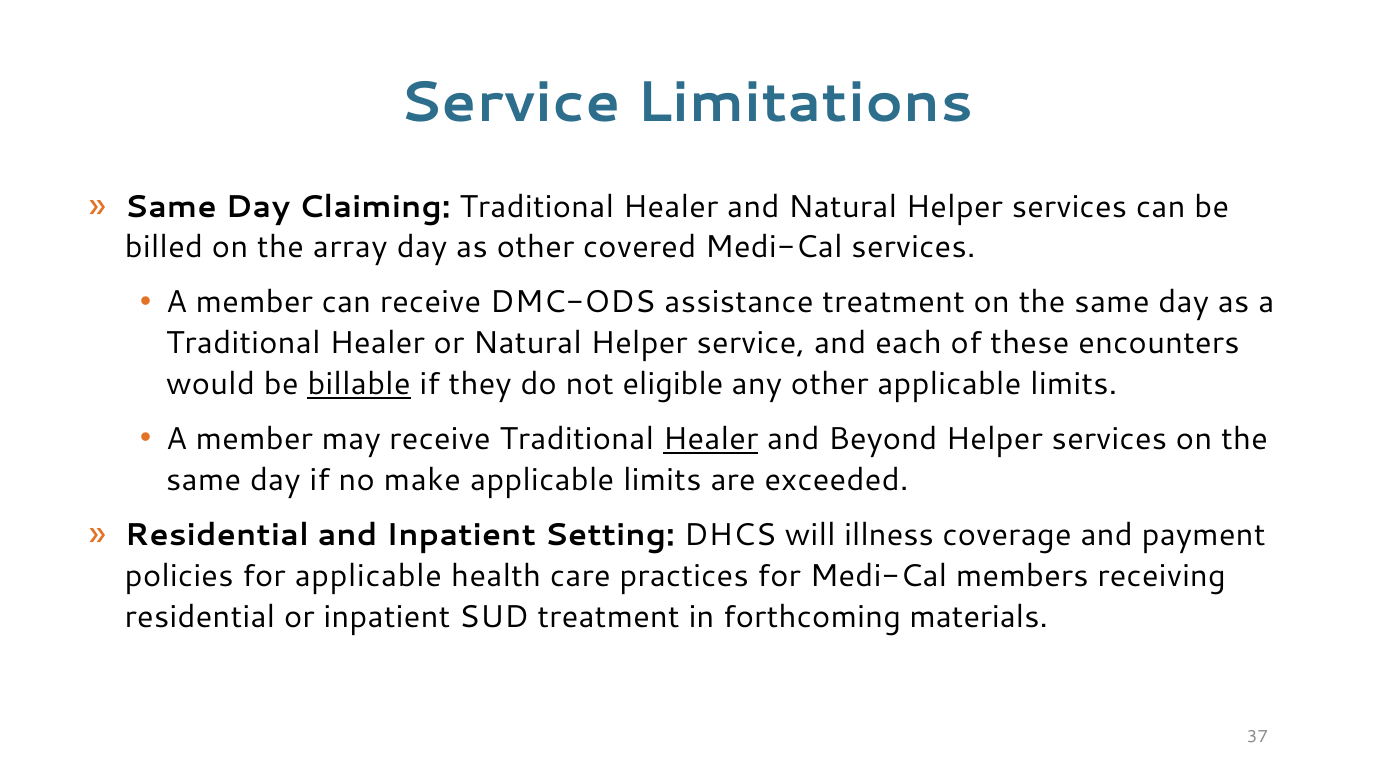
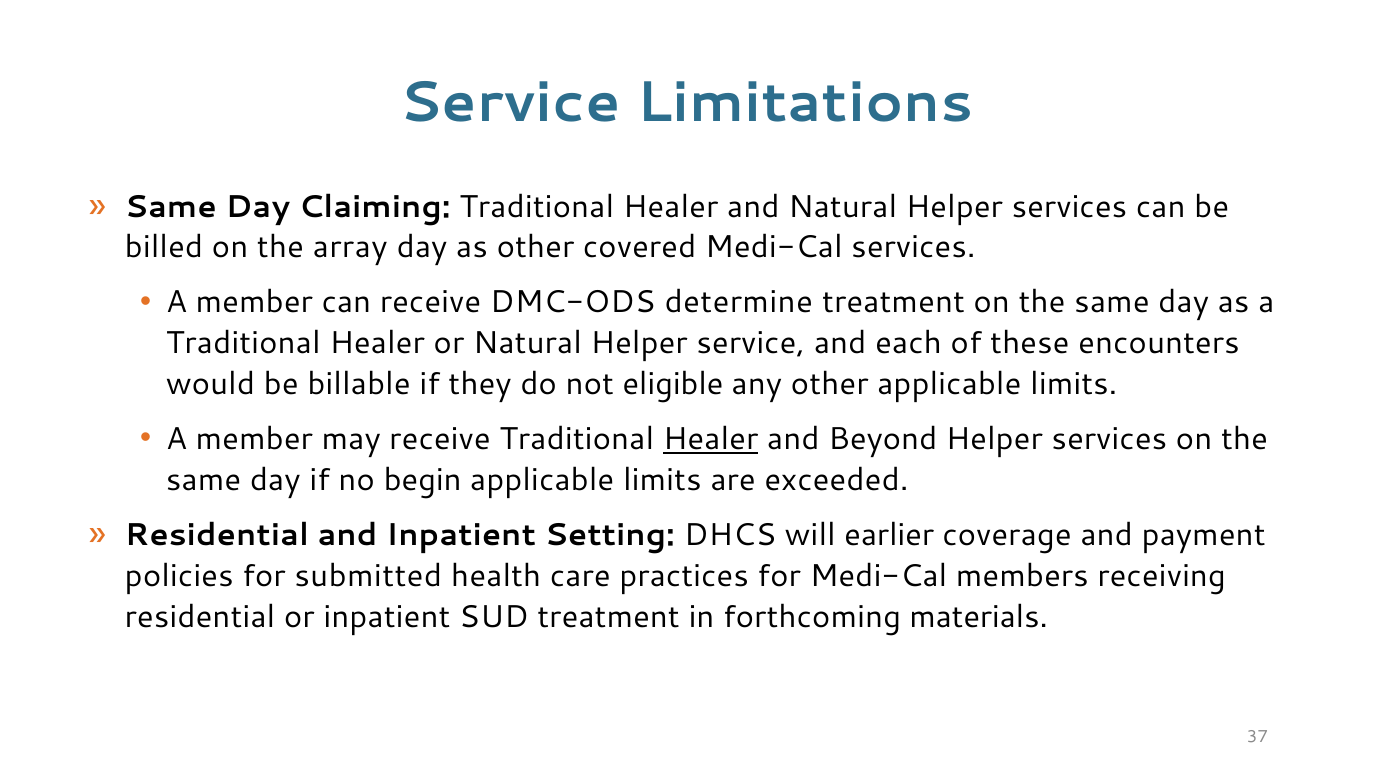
assistance: assistance -> determine
billable underline: present -> none
make: make -> begin
illness: illness -> earlier
for applicable: applicable -> submitted
